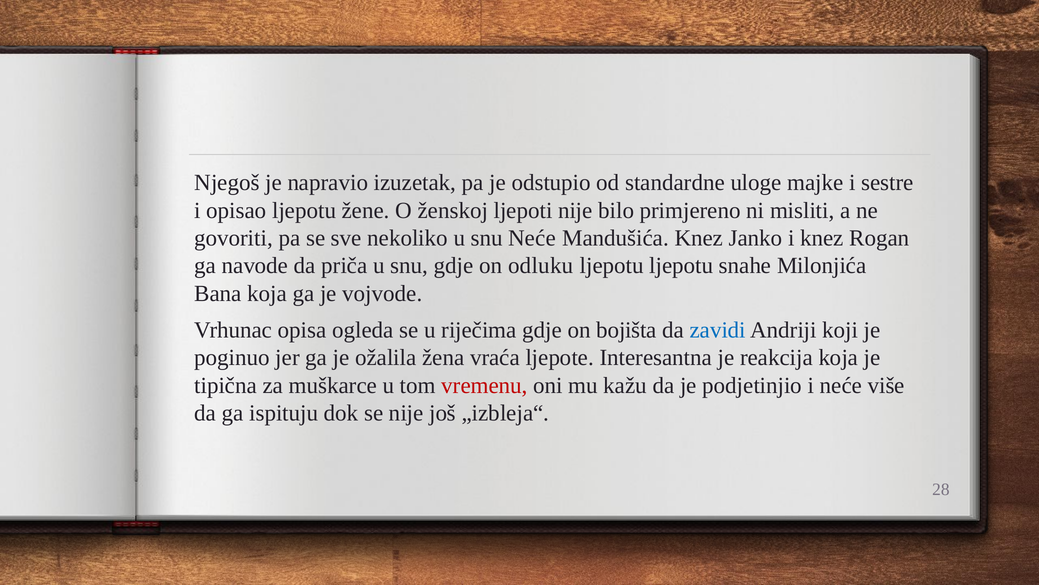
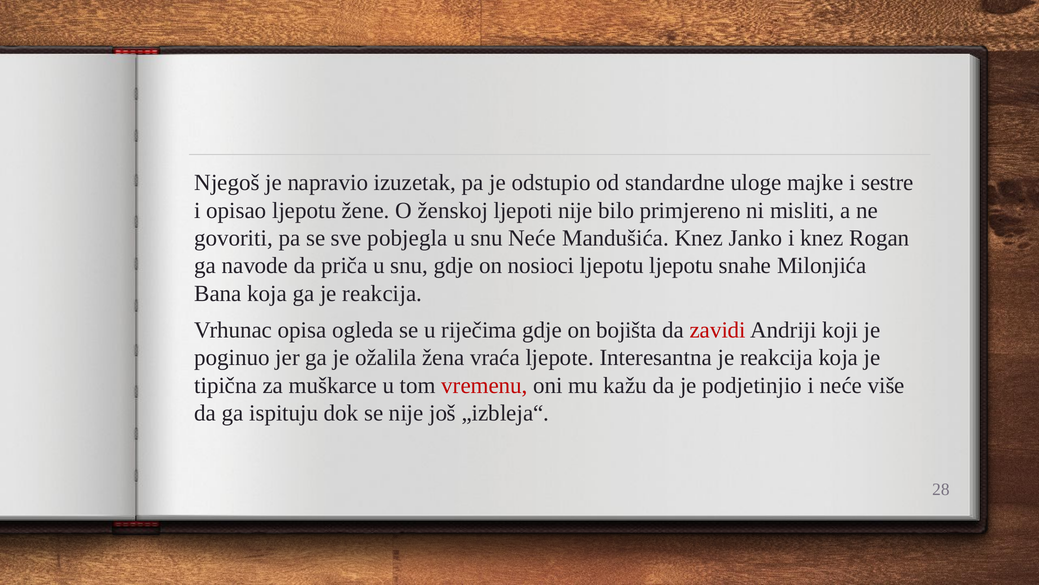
nekoliko: nekoliko -> pobjegla
odluku: odluku -> nosioci
ga je vojvode: vojvode -> reakcija
zavidi colour: blue -> red
